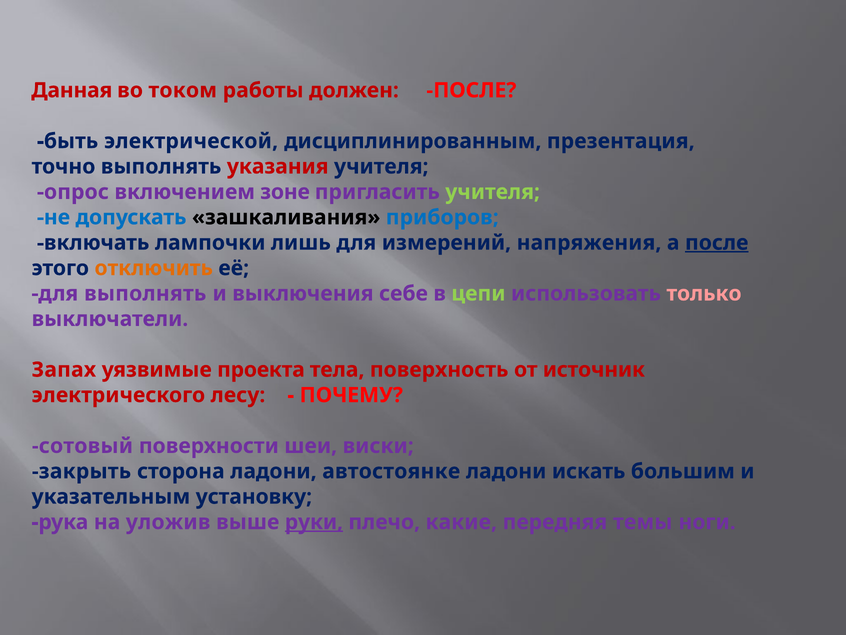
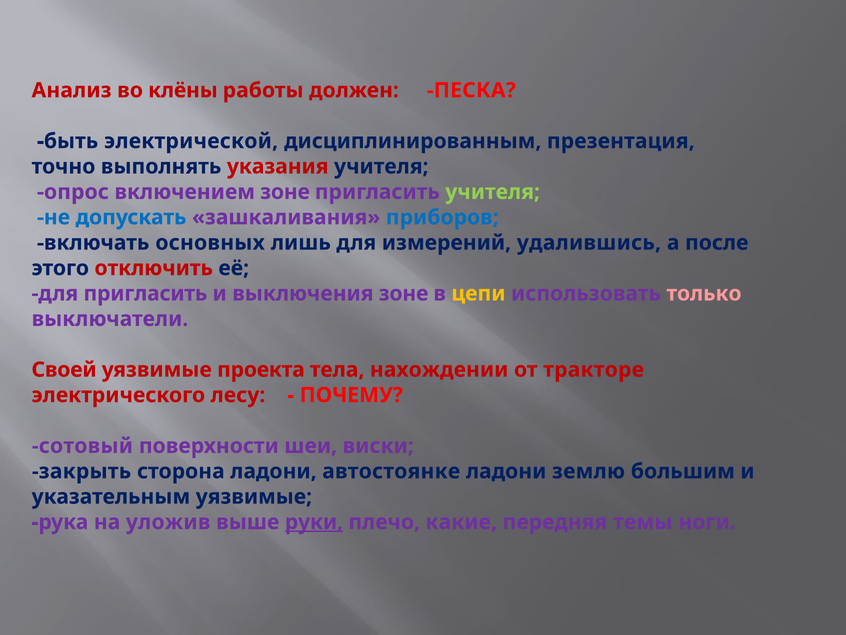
Данная: Данная -> Анализ
током: током -> клёны
должен ПОСЛЕ: ПОСЛЕ -> ПЕСКА
зашкаливания colour: black -> purple
лампочки: лампочки -> основных
напряжения: напряжения -> удалившись
после at (717, 243) underline: present -> none
отключить colour: orange -> red
для выполнять: выполнять -> пригласить
выключения себе: себе -> зоне
цепи colour: light green -> yellow
Запах: Запах -> Своей
поверхность: поверхность -> нахождении
источник: источник -> тракторе
искать: искать -> землю
указательным установку: установку -> уязвимые
